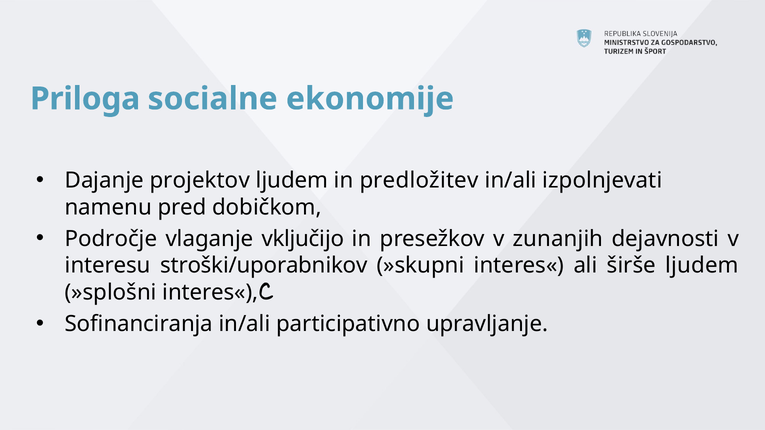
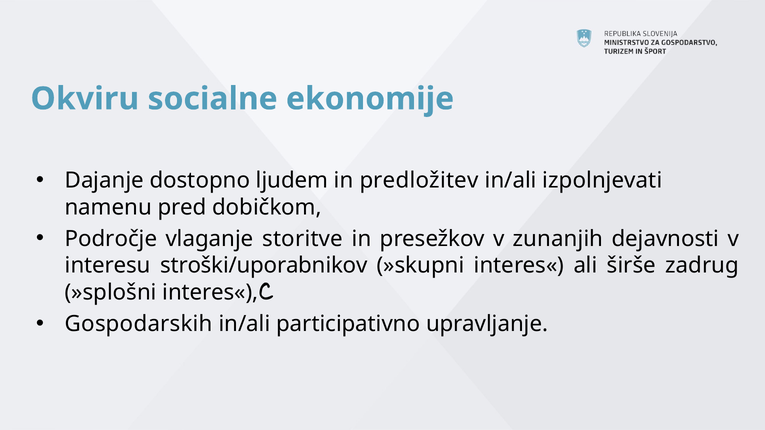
Priloga: Priloga -> Okviru
projektov: projektov -> dostopno
vključijo: vključijo -> storitve
širše ljudem: ljudem -> zadrug
Sofinanciranja: Sofinanciranja -> Gospodarskih
